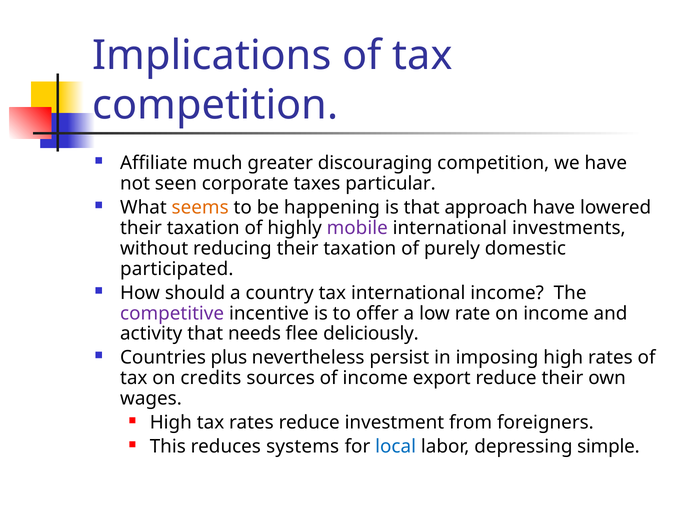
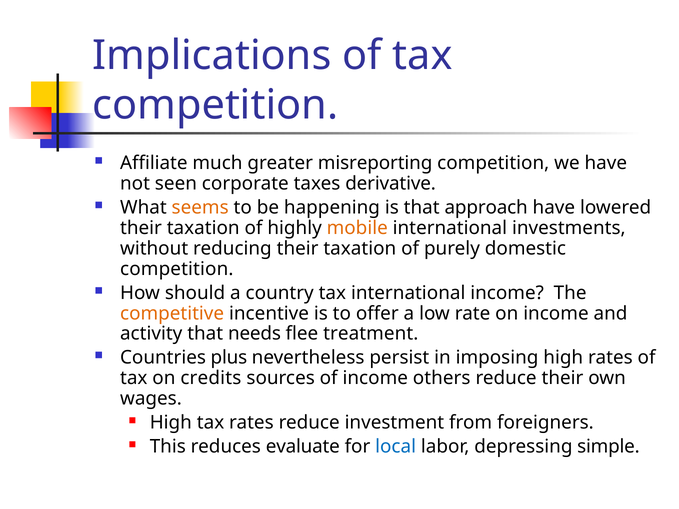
discouraging: discouraging -> misreporting
particular: particular -> derivative
mobile colour: purple -> orange
participated at (177, 269): participated -> competition
competitive colour: purple -> orange
deliciously: deliciously -> treatment
export: export -> others
systems: systems -> evaluate
